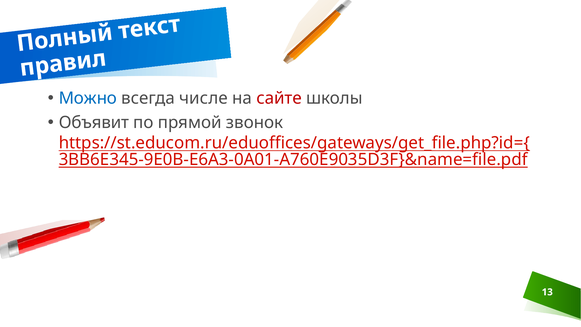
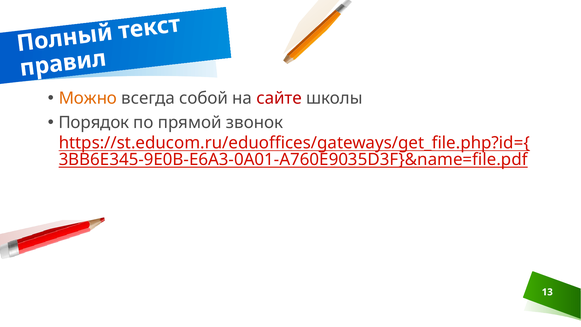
Можно colour: blue -> orange
числе: числе -> собой
Объявит: Объявит -> Порядок
